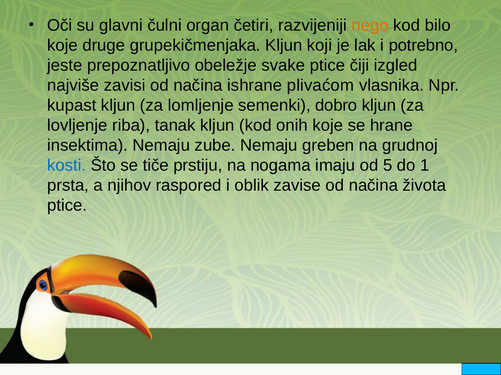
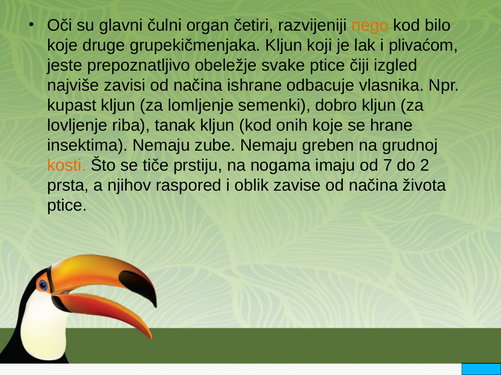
potrebno: potrebno -> plivaćom
plivaćom: plivaćom -> odbacuje
kosti colour: blue -> orange
5: 5 -> 7
1: 1 -> 2
